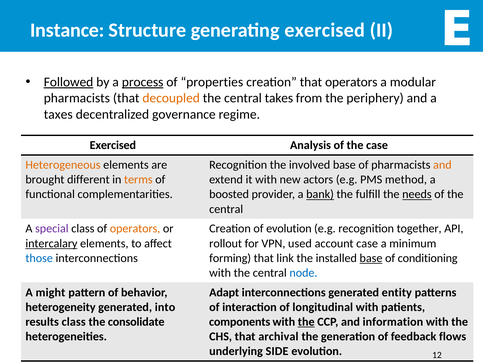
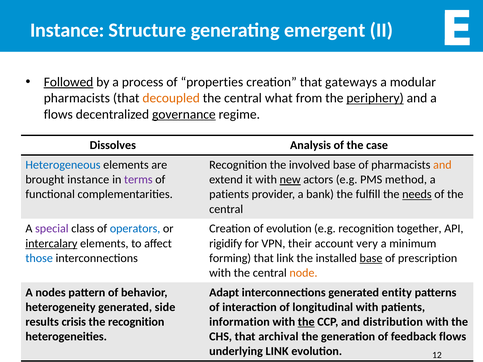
generating exercised: exercised -> emergent
process underline: present -> none
that operators: operators -> gateways
takes: takes -> what
periphery underline: none -> present
taxes at (58, 114): taxes -> flows
governance underline: none -> present
Exercised at (113, 145): Exercised -> Dissolves
Heterogeneous colour: orange -> blue
brought different: different -> instance
terms colour: orange -> purple
new underline: none -> present
boosted at (229, 194): boosted -> patients
bank underline: present -> none
operators at (135, 229) colour: orange -> blue
rollout: rollout -> rigidify
used: used -> their
account case: case -> very
conditioning: conditioning -> prescription
node colour: blue -> orange
might: might -> nodes
into: into -> side
results class: class -> crisis
the consolidate: consolidate -> recognition
components: components -> information
information: information -> distribution
underlying SIDE: SIDE -> LINK
